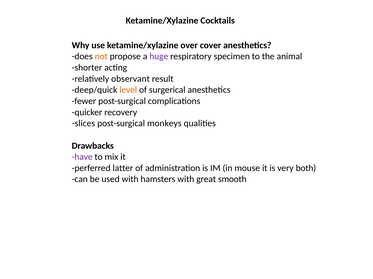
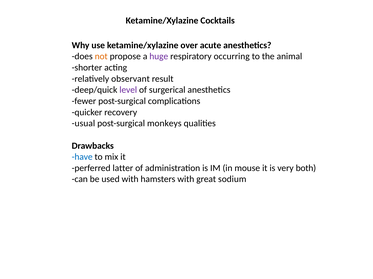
cover: cover -> acute
specimen: specimen -> occurring
level colour: orange -> purple
slices: slices -> usual
have colour: purple -> blue
smooth: smooth -> sodium
